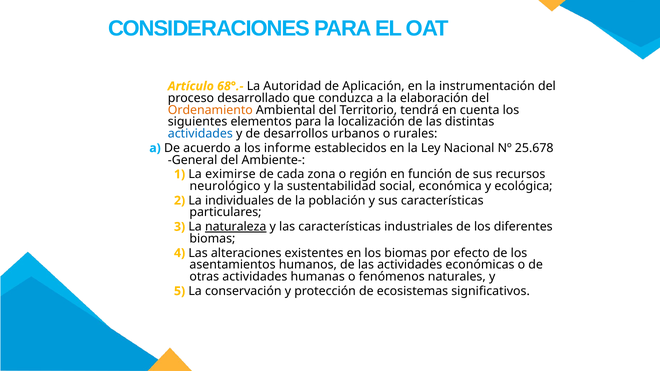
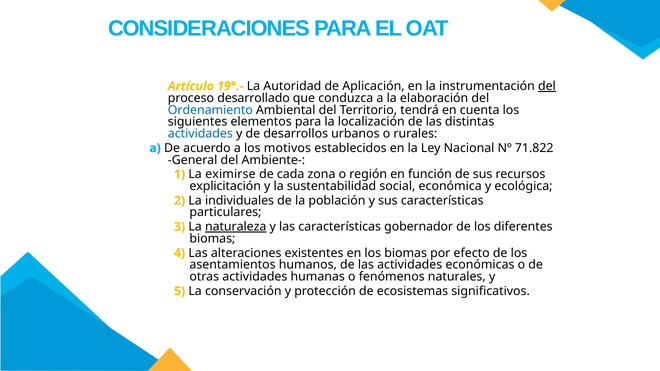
68°.-: 68°.- -> 19°.-
del at (547, 86) underline: none -> present
Ordenamiento colour: orange -> blue
informe: informe -> motivos
25.678: 25.678 -> 71.822
neurológico: neurológico -> explicitación
industriales: industriales -> gobernador
